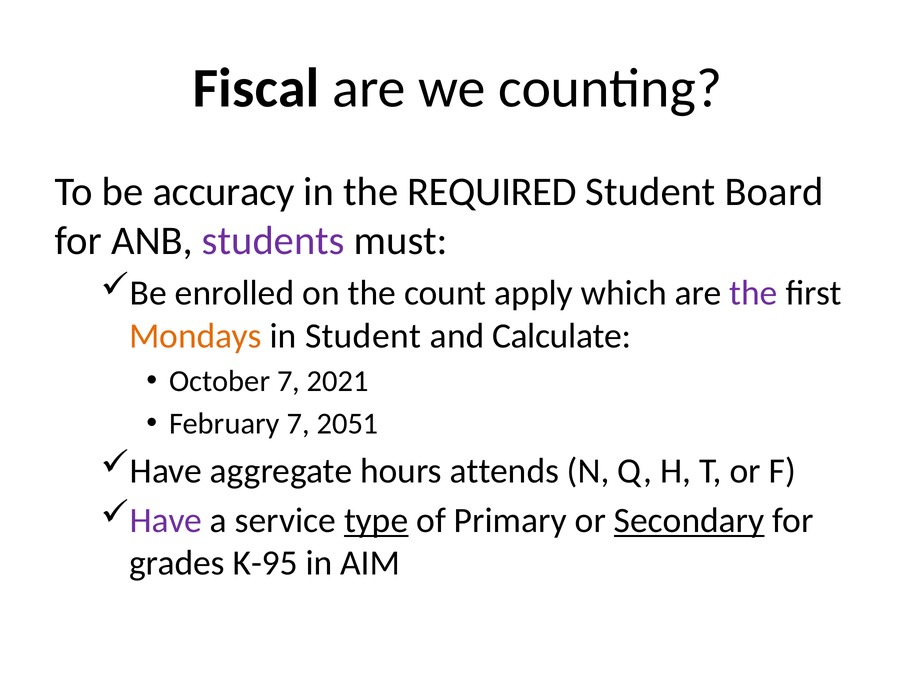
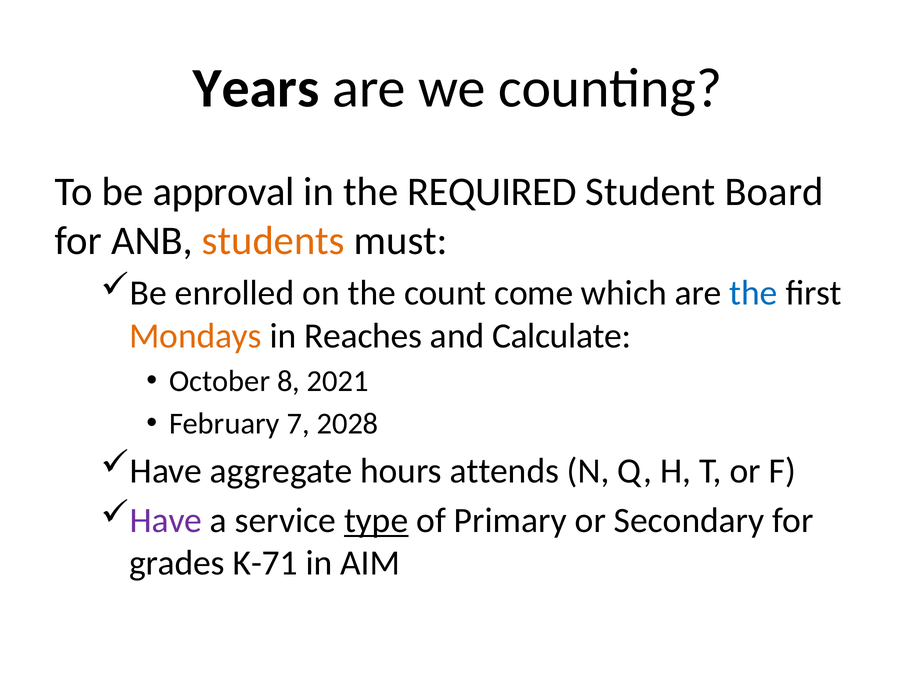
Fiscal: Fiscal -> Years
accuracy: accuracy -> approval
students colour: purple -> orange
apply: apply -> come
the at (753, 293) colour: purple -> blue
in Student: Student -> Reaches
October 7: 7 -> 8
2051: 2051 -> 2028
Secondary underline: present -> none
K-95: K-95 -> K-71
